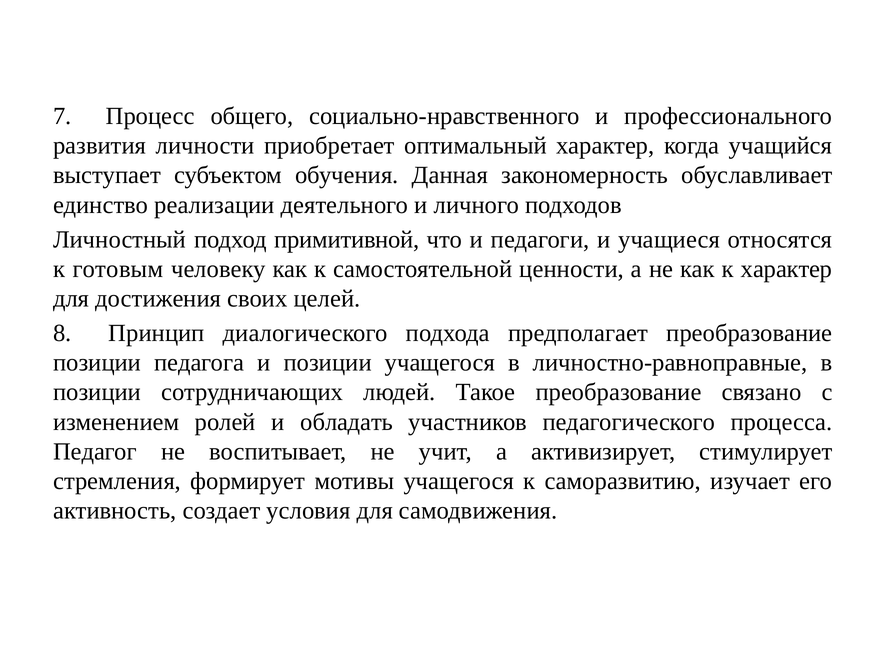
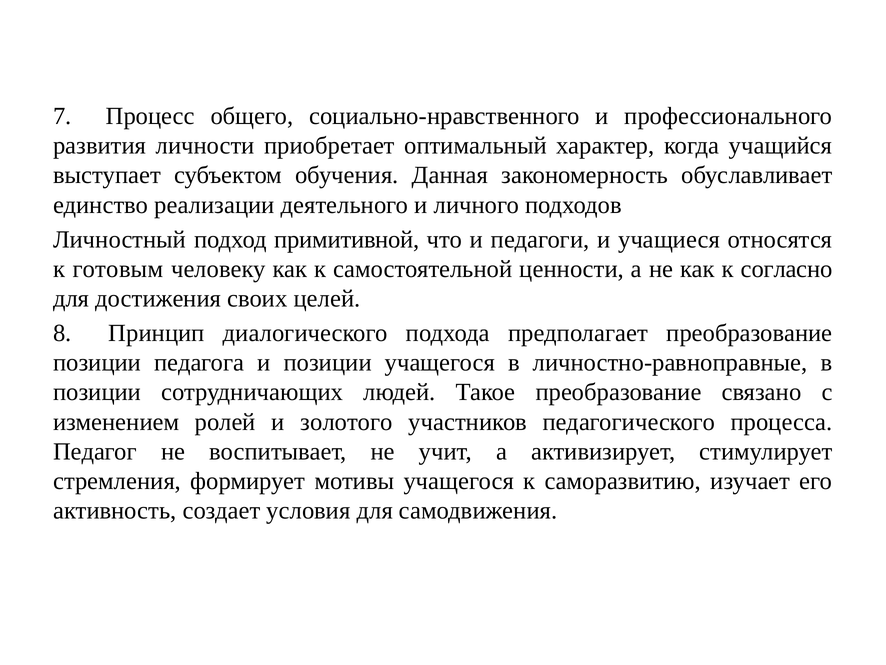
к характер: характер -> согласно
обладать: обладать -> золотого
